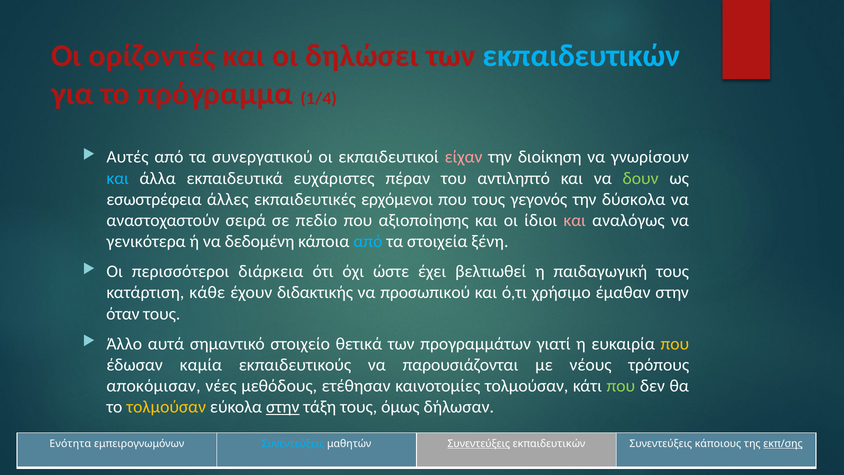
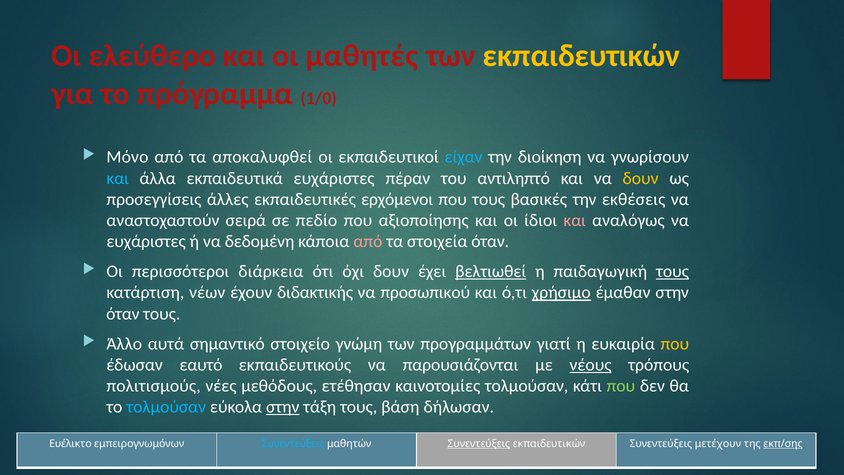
ορίζοντές: ορίζοντές -> ελεύθερο
δηλώσει: δηλώσει -> μαθητές
εκπαιδευτικών at (582, 56) colour: light blue -> yellow
1/4: 1/4 -> 1/0
Αυτές: Αυτές -> Μόνο
συνεργατικού: συνεργατικού -> αποκαλυφθεί
είχαν colour: pink -> light blue
δουν at (641, 178) colour: light green -> yellow
εσωστρέφεια: εσωστρέφεια -> προσεγγίσεις
γεγονός: γεγονός -> βασικές
δύσκολα: δύσκολα -> εκθέσεις
γενικότερα at (146, 242): γενικότερα -> ευχάριστες
από at (368, 242) colour: light blue -> pink
στοιχεία ξένη: ξένη -> όταν
όχι ώστε: ώστε -> δουν
βελτιωθεί underline: none -> present
τους at (673, 271) underline: none -> present
κάθε: κάθε -> νέων
χρήσιμο underline: none -> present
θετικά: θετικά -> γνώμη
καμία: καμία -> εαυτό
νέους underline: none -> present
αποκόμισαν: αποκόμισαν -> πολιτισμούς
τολμούσαν at (166, 407) colour: yellow -> light blue
όμως: όμως -> βάση
Ενότητα: Ενότητα -> Ευέλικτο
κάποιους: κάποιους -> μετέχουν
